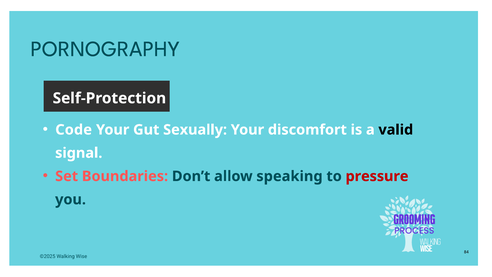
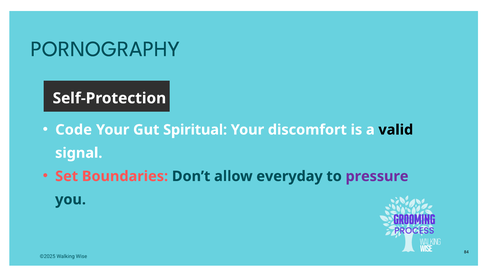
Sexually: Sexually -> Spiritual
speaking: speaking -> everyday
pressure colour: red -> purple
